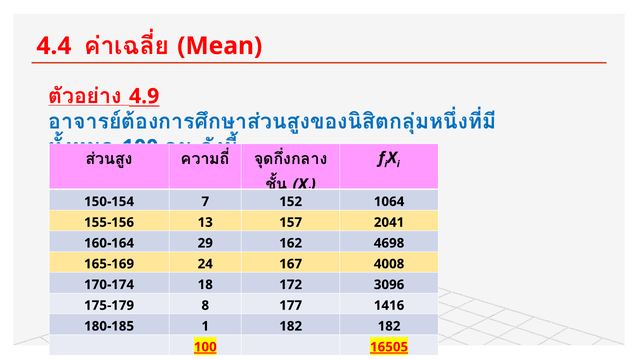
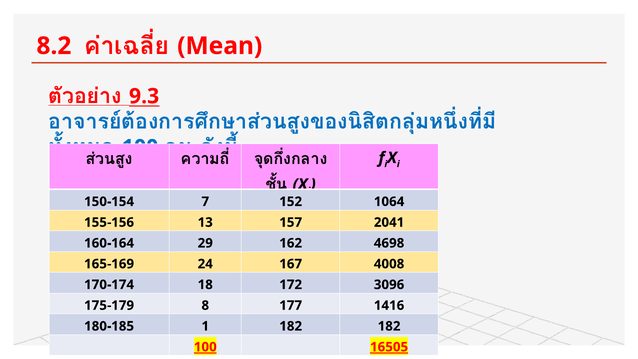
4.4: 4.4 -> 8.2
4.9: 4.9 -> 9.3
